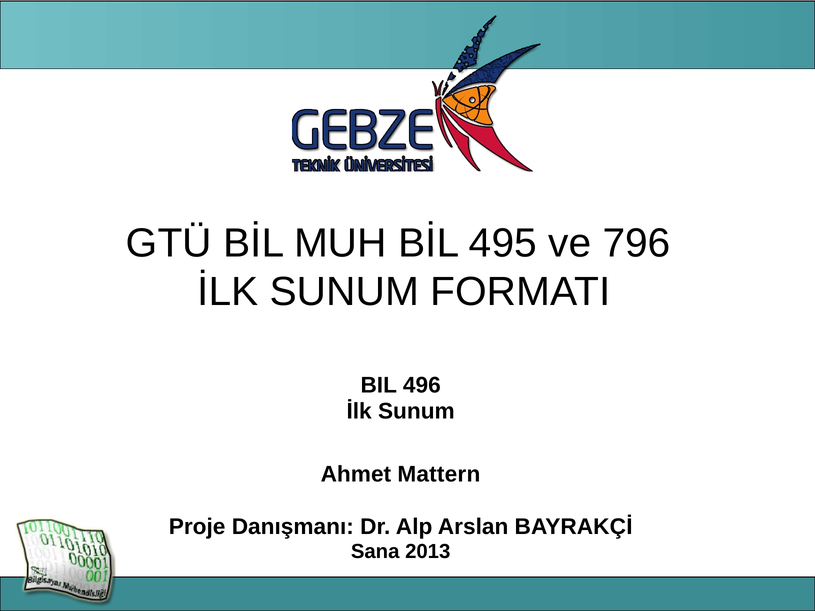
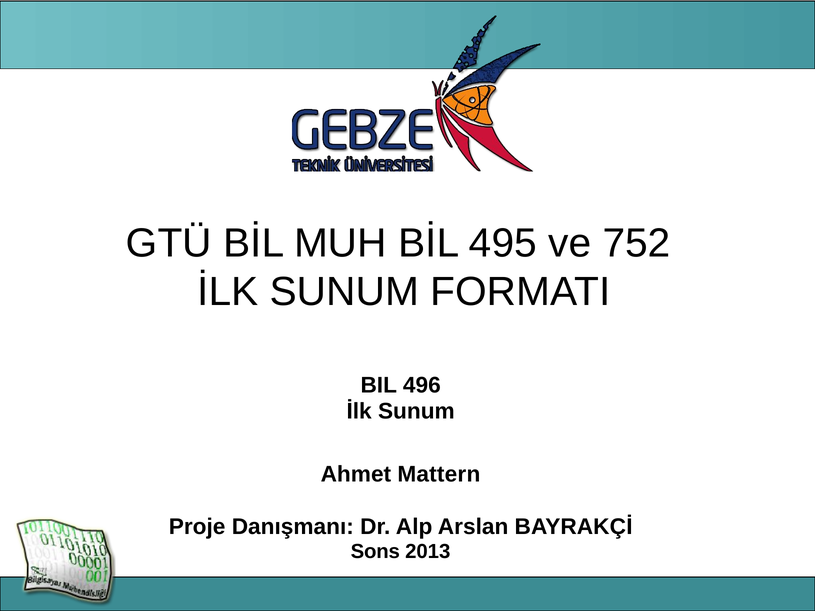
796: 796 -> 752
Sana: Sana -> Sons
